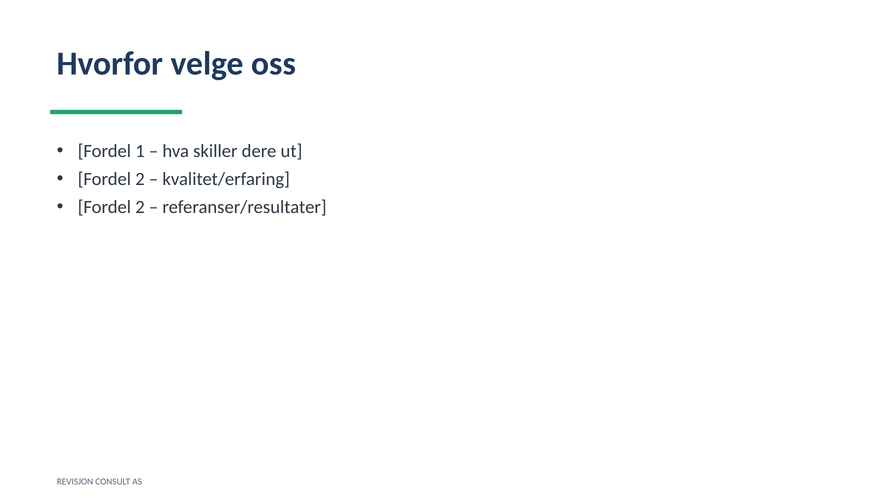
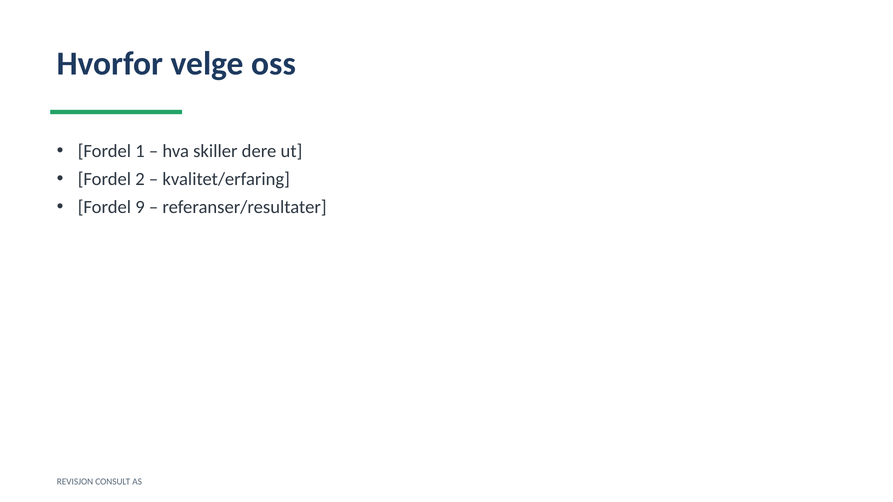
2 at (140, 207): 2 -> 9
